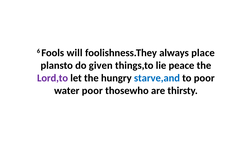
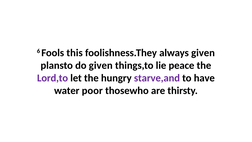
will: will -> this
always place: place -> given
starve,and colour: blue -> purple
to poor: poor -> have
